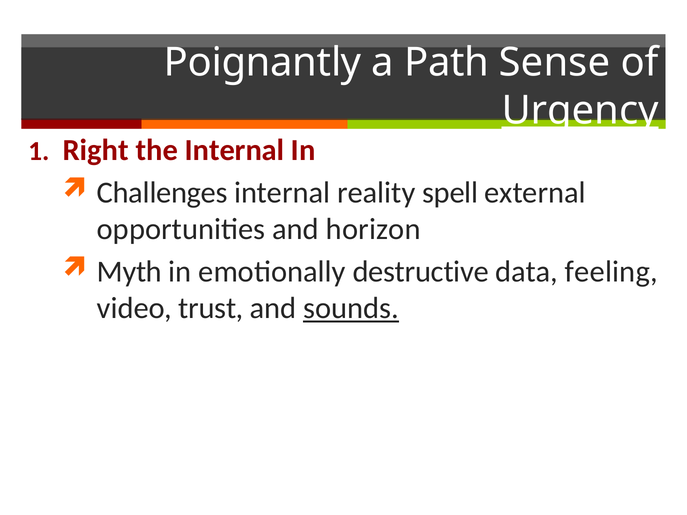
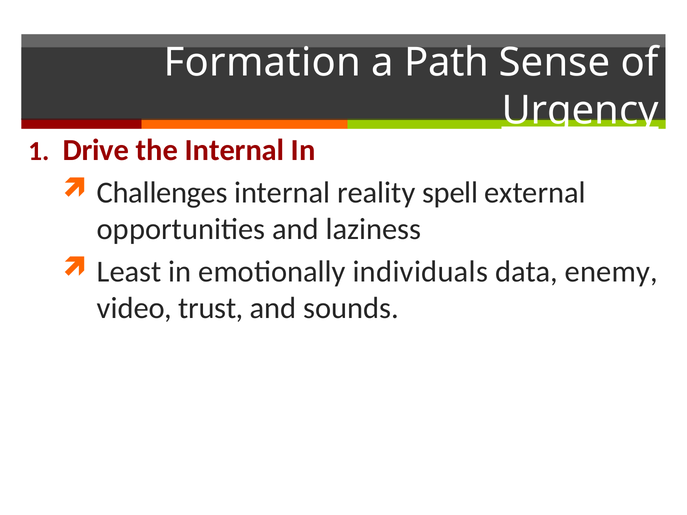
Poignantly: Poignantly -> Formation
Right: Right -> Drive
horizon: horizon -> laziness
Myth: Myth -> Least
destructive: destructive -> individuals
feeling: feeling -> enemy
sounds underline: present -> none
